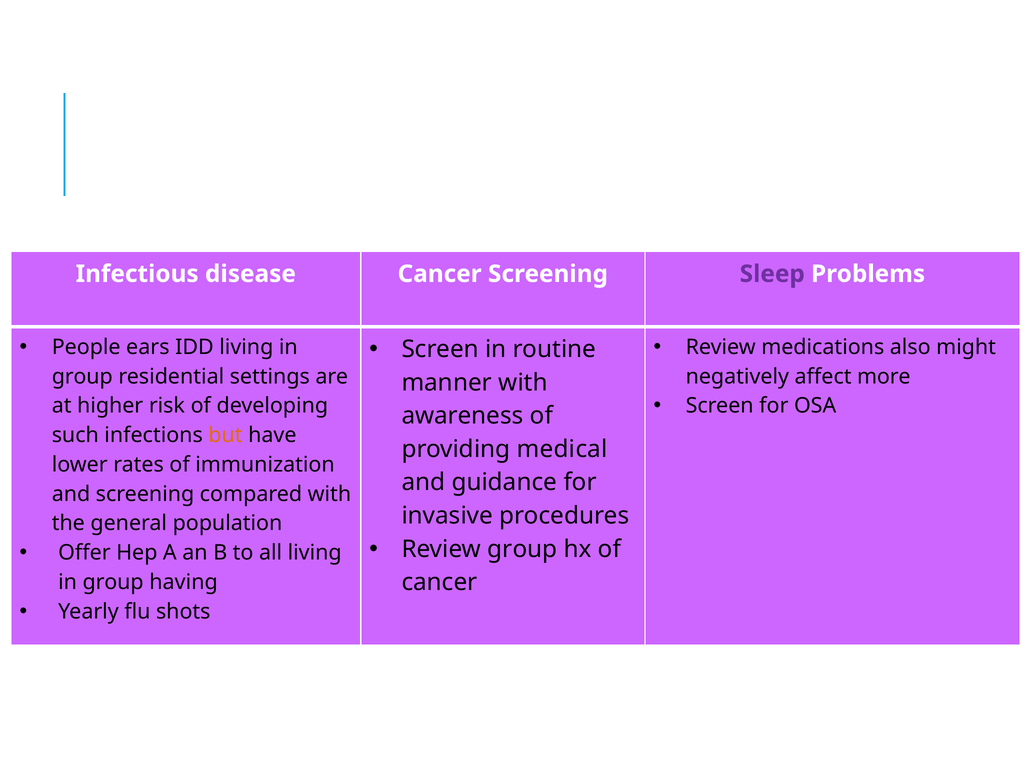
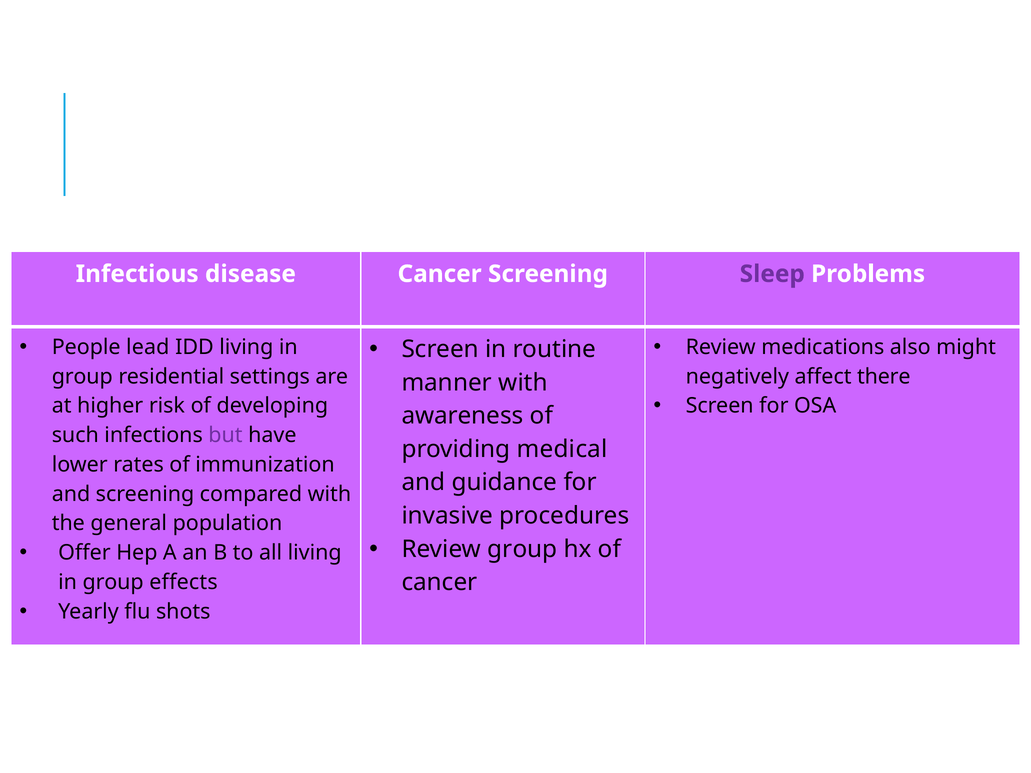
ears: ears -> lead
more: more -> there
but colour: orange -> purple
having: having -> effects
